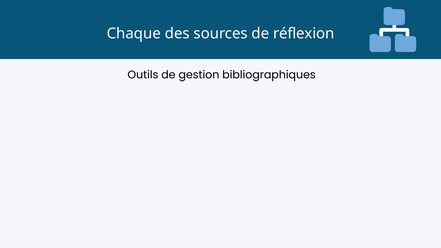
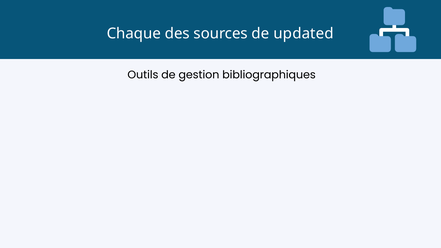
réflexion: réflexion -> updated
